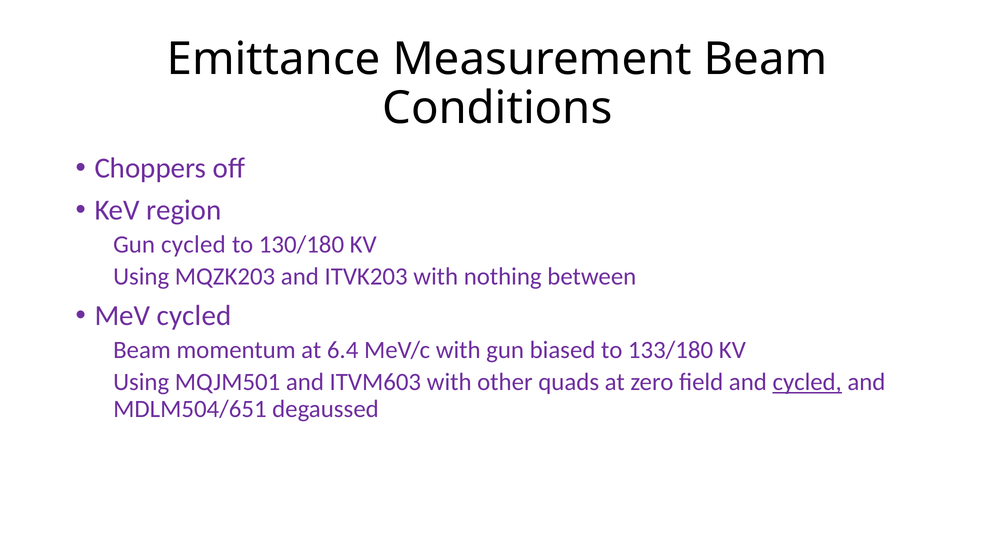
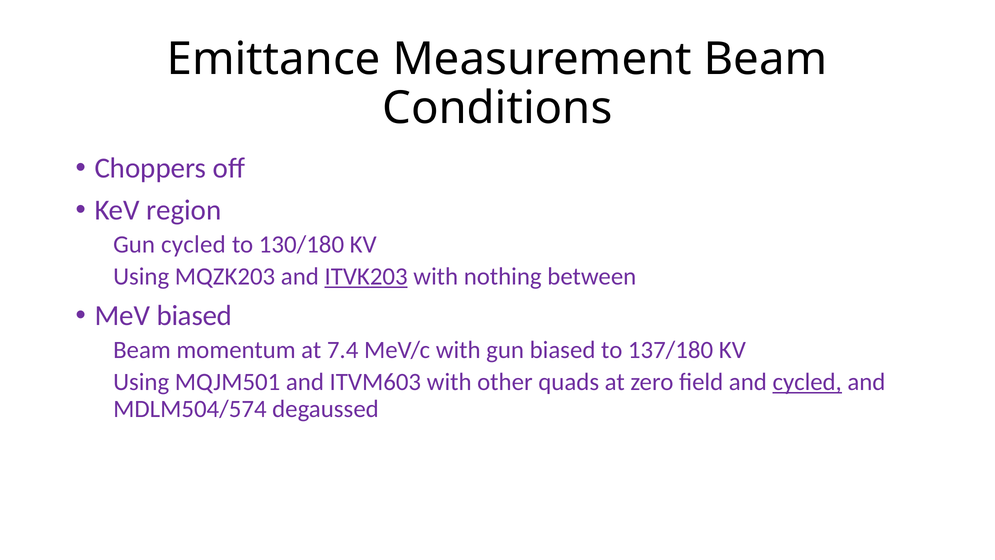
ITVK203 underline: none -> present
MeV cycled: cycled -> biased
6.4: 6.4 -> 7.4
133/180: 133/180 -> 137/180
MDLM504/651: MDLM504/651 -> MDLM504/574
